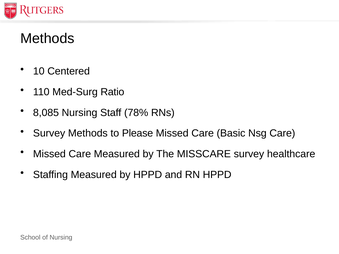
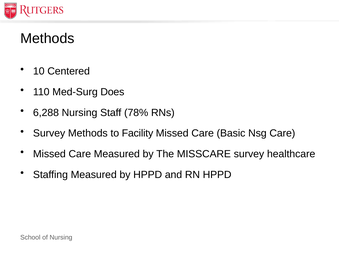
Ratio: Ratio -> Does
8,085: 8,085 -> 6,288
Please: Please -> Facility
